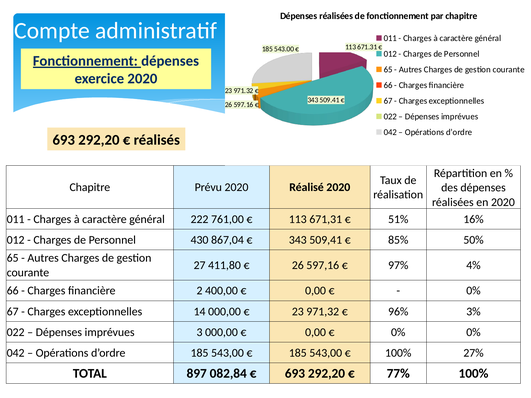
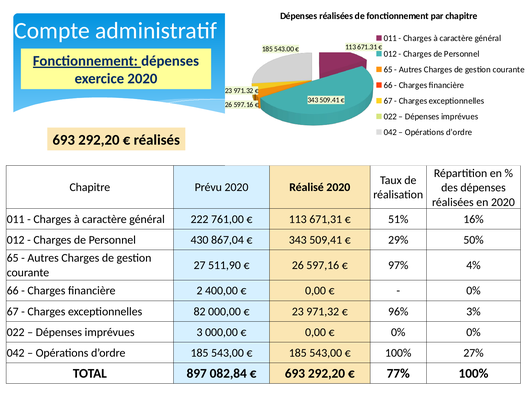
85%: 85% -> 29%
411,80: 411,80 -> 511,90
14: 14 -> 82
